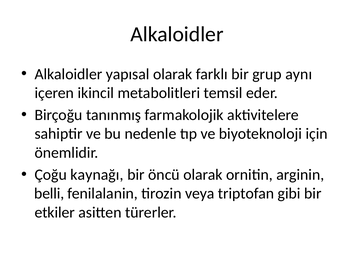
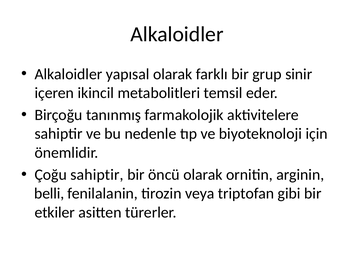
aynı: aynı -> sinir
Çoğu kaynağı: kaynağı -> sahiptir
